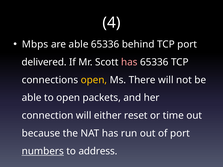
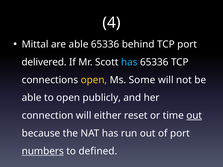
Mbps: Mbps -> Mittal
has at (129, 62) colour: pink -> light blue
There: There -> Some
packets: packets -> publicly
out at (194, 116) underline: none -> present
address: address -> defined
